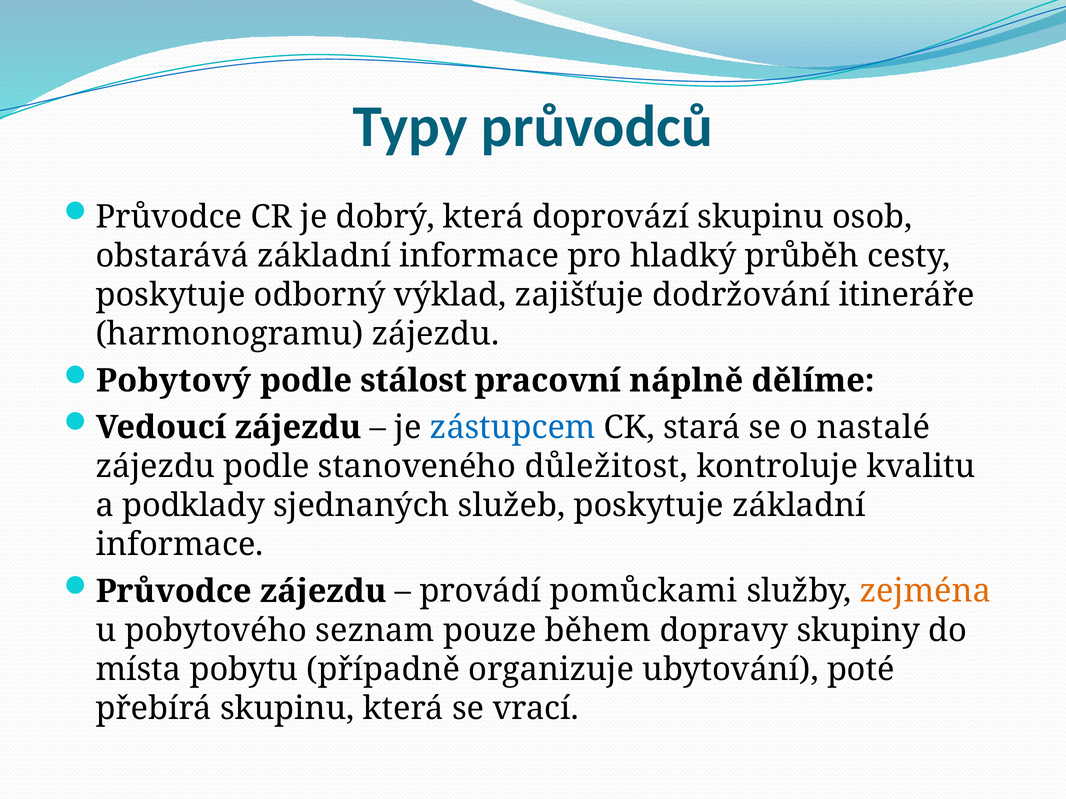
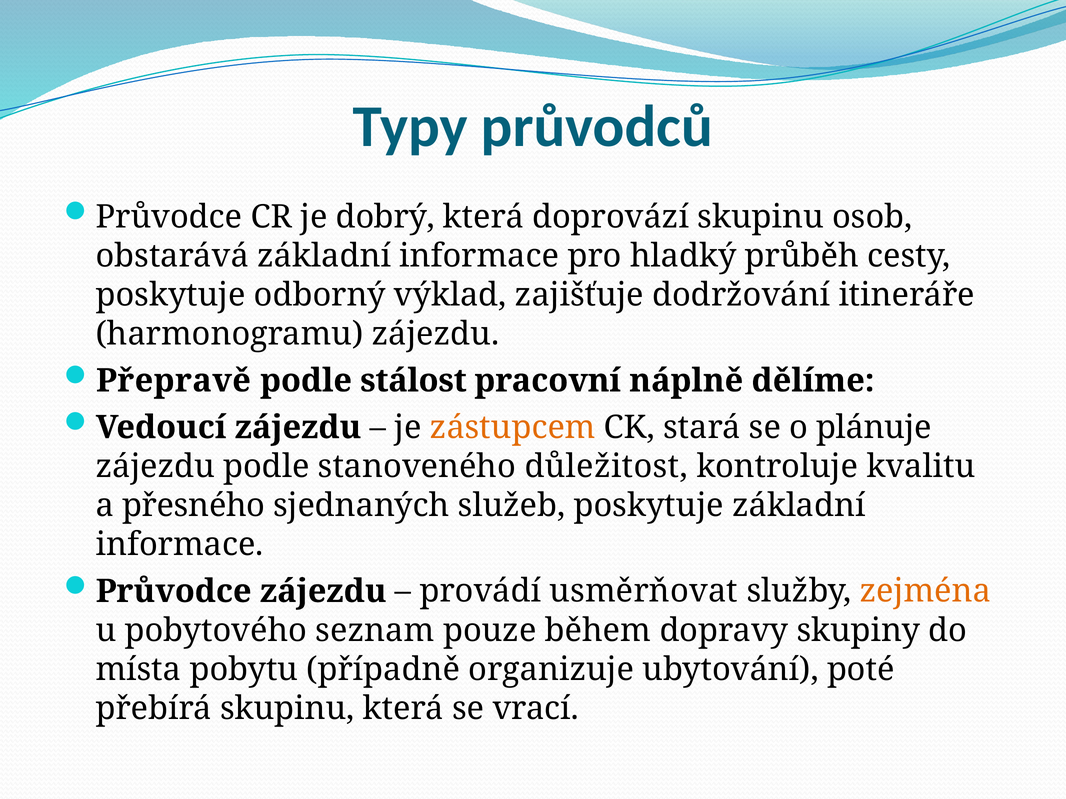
Pobytový: Pobytový -> Přepravě
zástupcem colour: blue -> orange
nastalé: nastalé -> plánuje
podklady: podklady -> přesného
pomůckami: pomůckami -> usměrňovat
